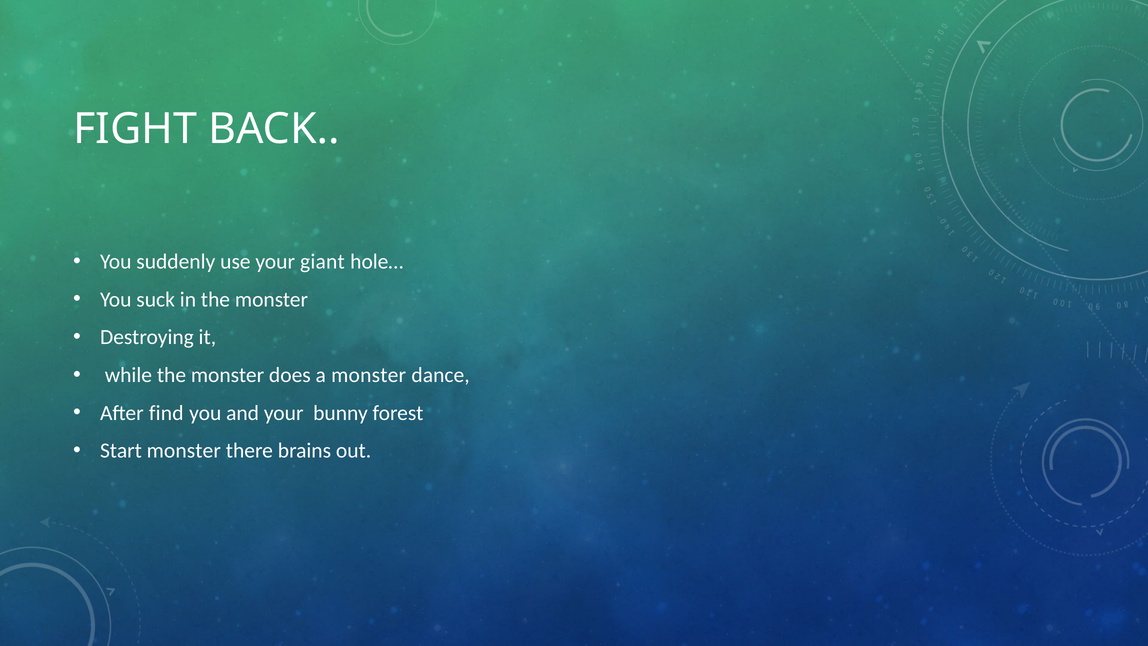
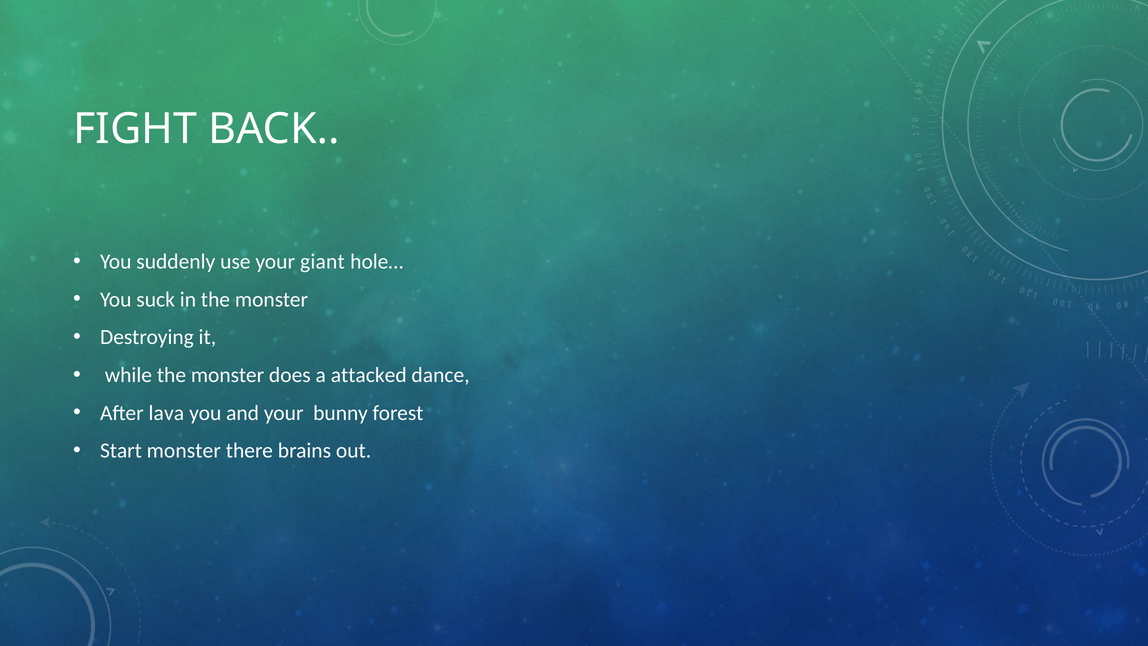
a monster: monster -> attacked
find: find -> lava
